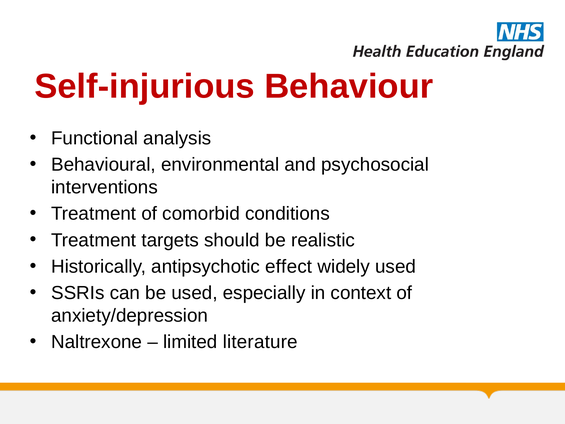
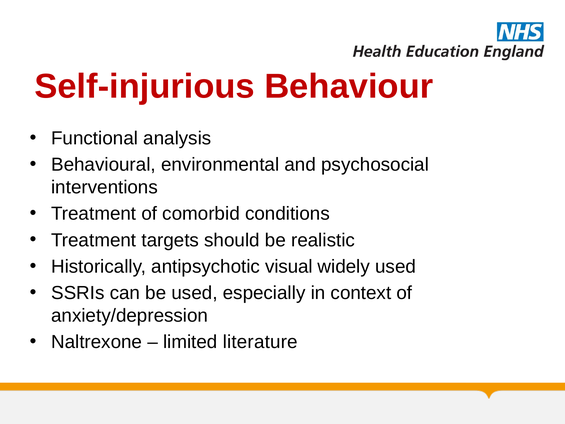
effect: effect -> visual
